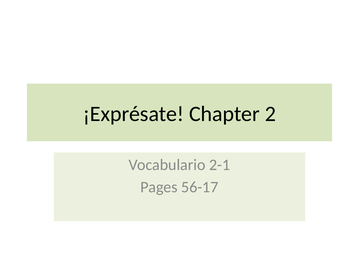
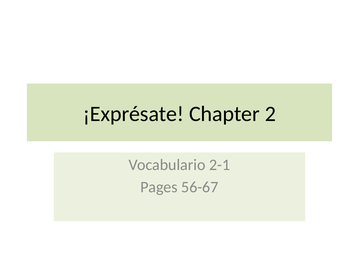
56-17: 56-17 -> 56-67
